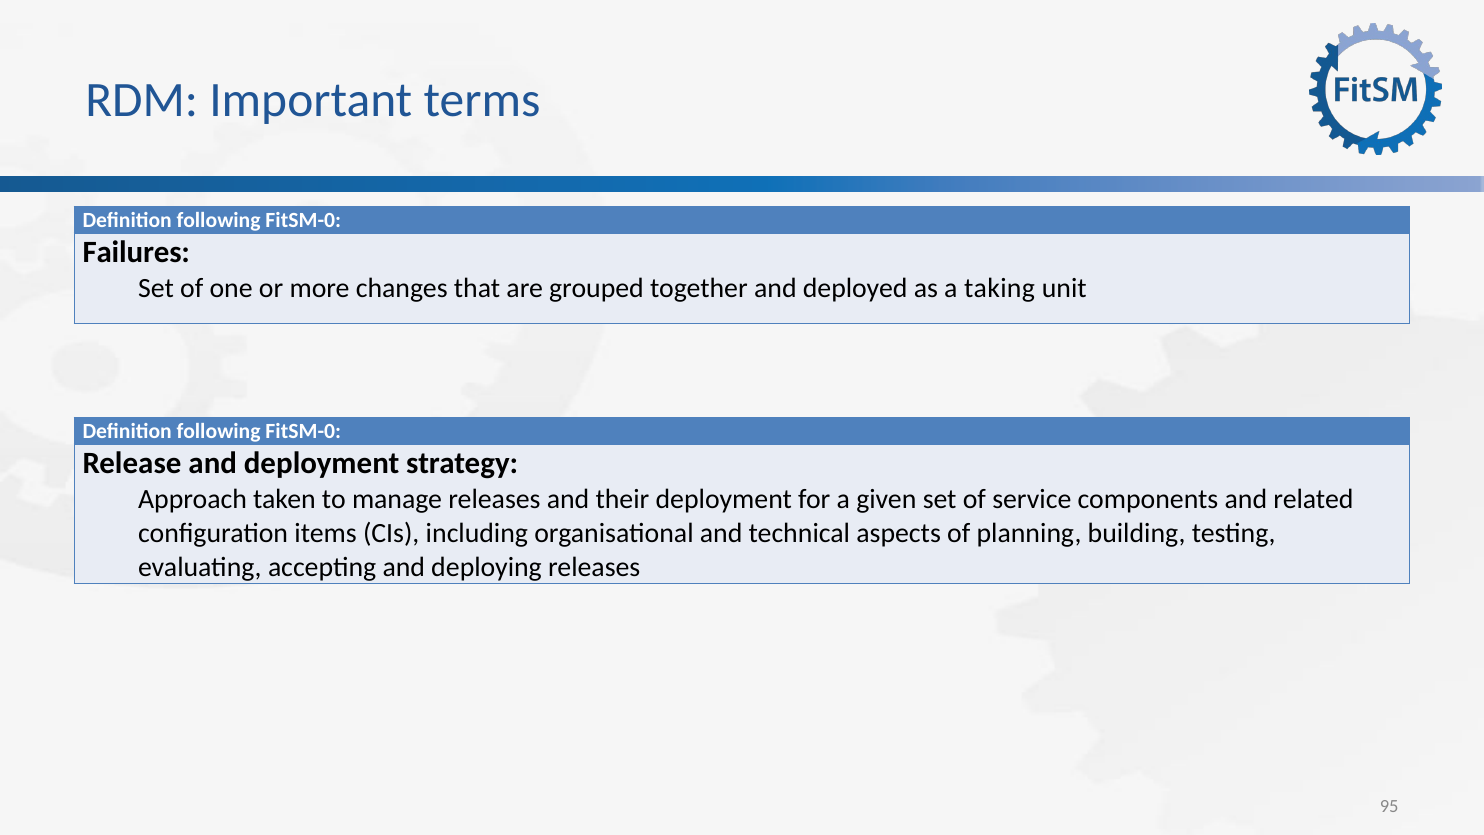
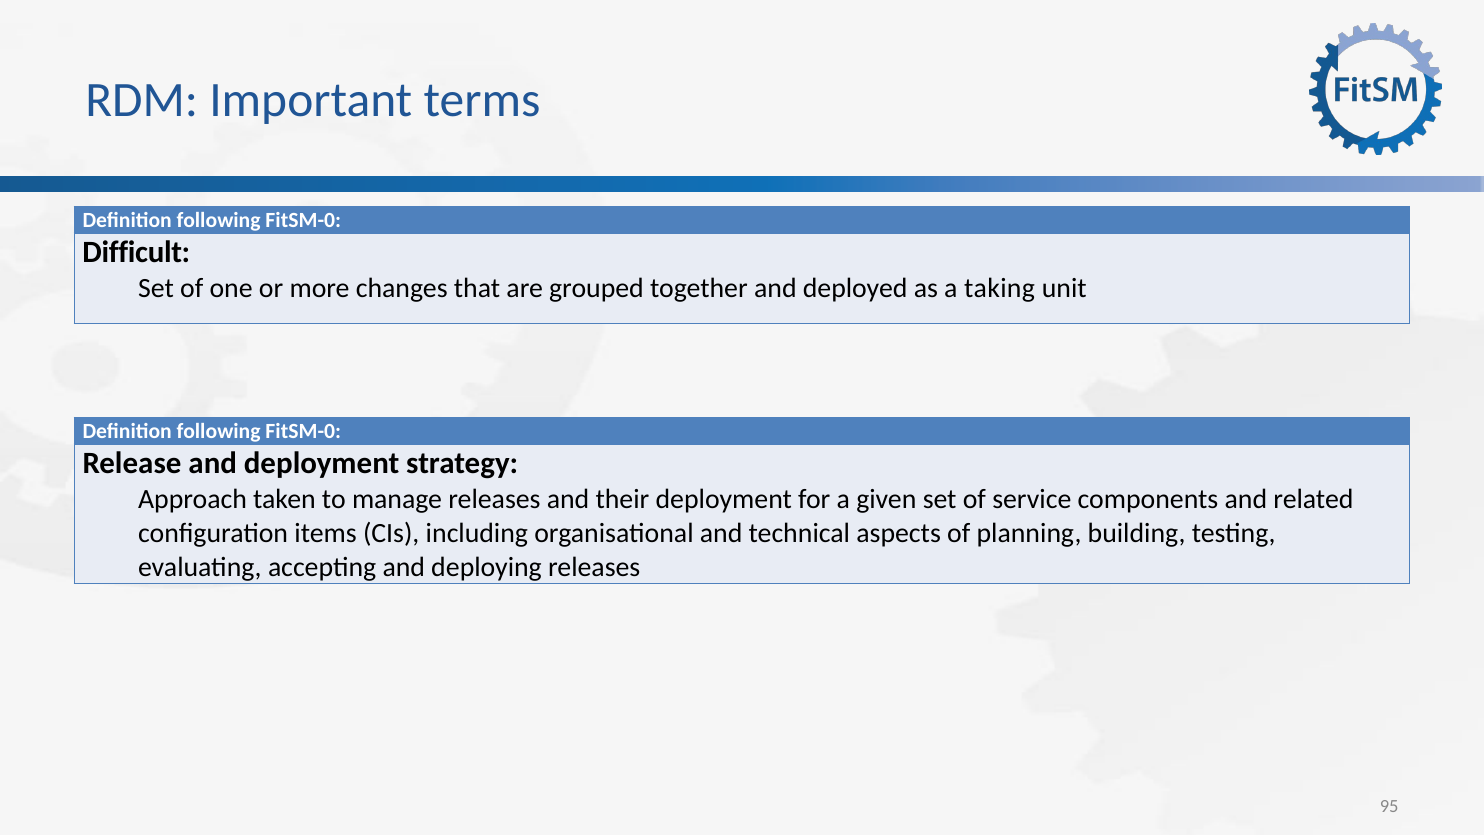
Failures: Failures -> Difficult
